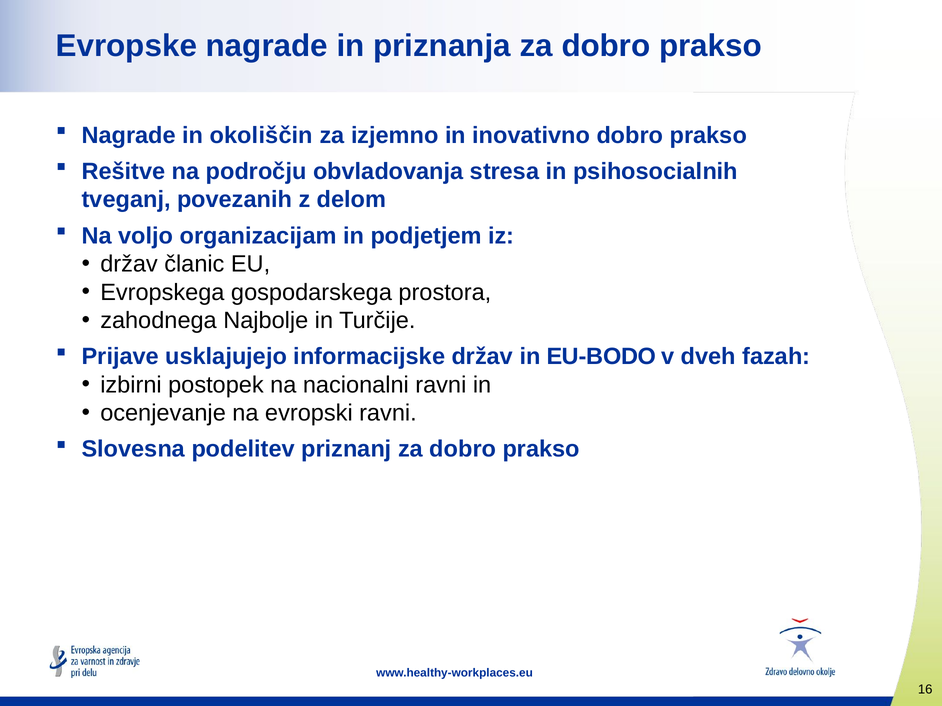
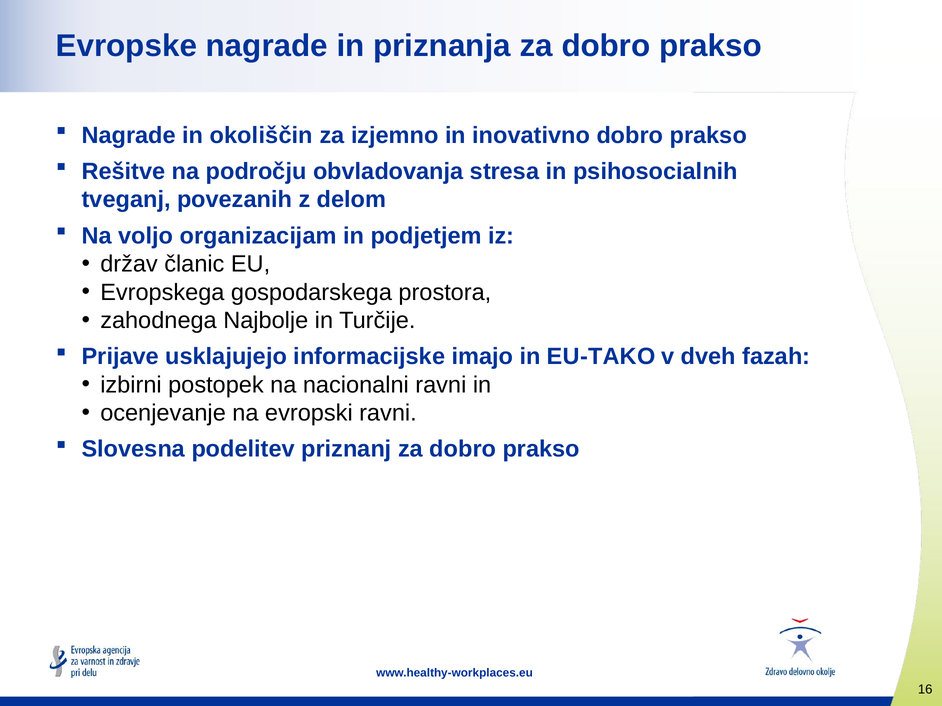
informacijske držav: držav -> imajo
EU-BODO: EU-BODO -> EU-TAKO
